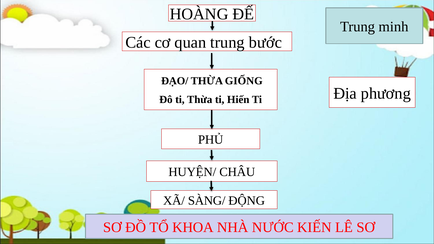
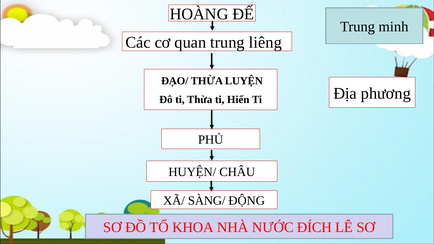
bước: bước -> liêng
GIỐNG: GIỐNG -> LUYỆN
KIẾN: KIẾN -> ĐÍCH
